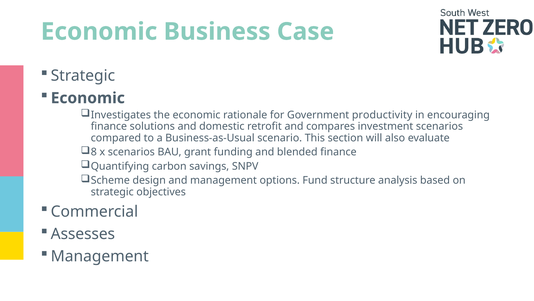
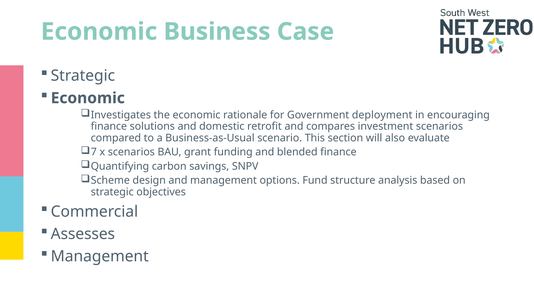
productivity: productivity -> deployment
8: 8 -> 7
